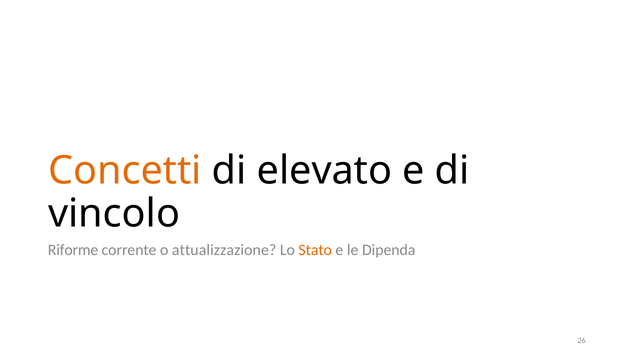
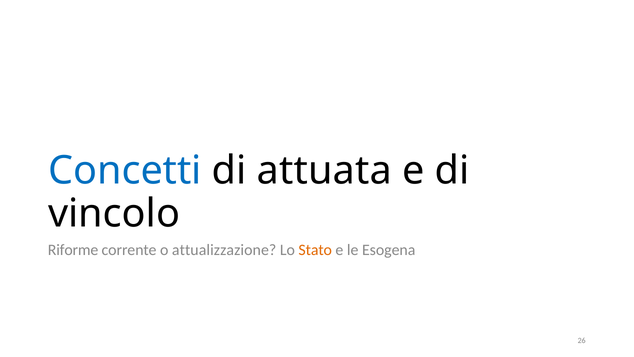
Concetti colour: orange -> blue
elevato: elevato -> attuata
Dipenda: Dipenda -> Esogena
